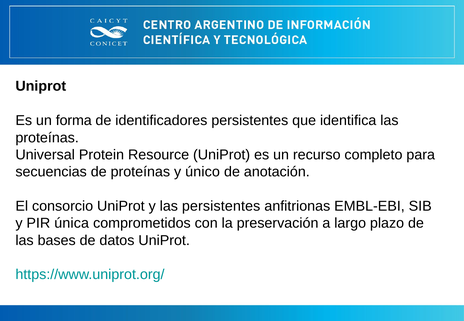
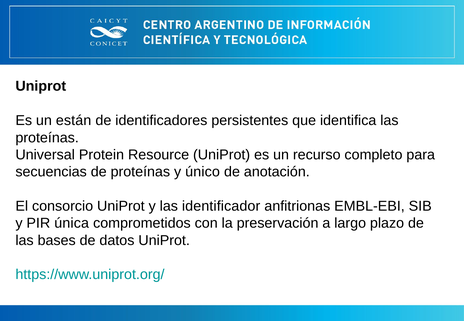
forma: forma -> están
las persistentes: persistentes -> identificador
